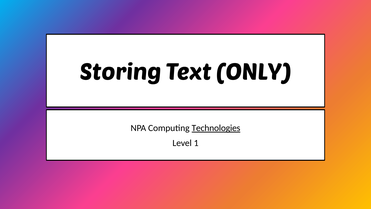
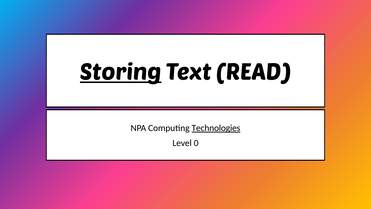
Storing underline: none -> present
ONLY: ONLY -> READ
1: 1 -> 0
